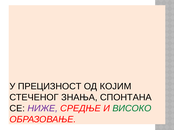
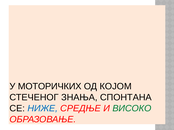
ПРЕЦИЗНОСТ: ПРЕЦИЗНОСТ -> МОТОРИЧКИХ
КОЈИМ: КОЈИМ -> КОЈОМ
НИЖЕ colour: purple -> blue
